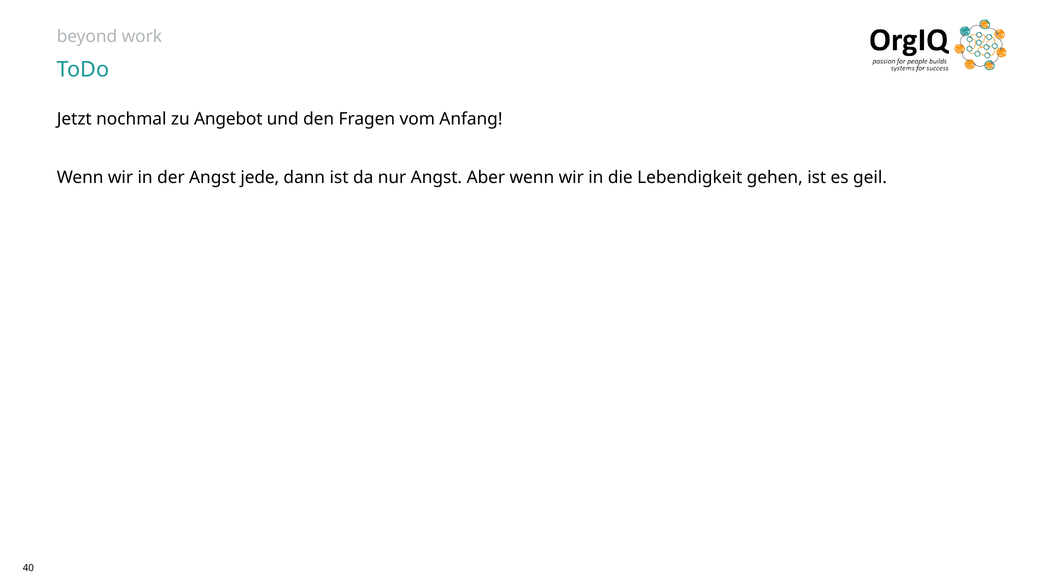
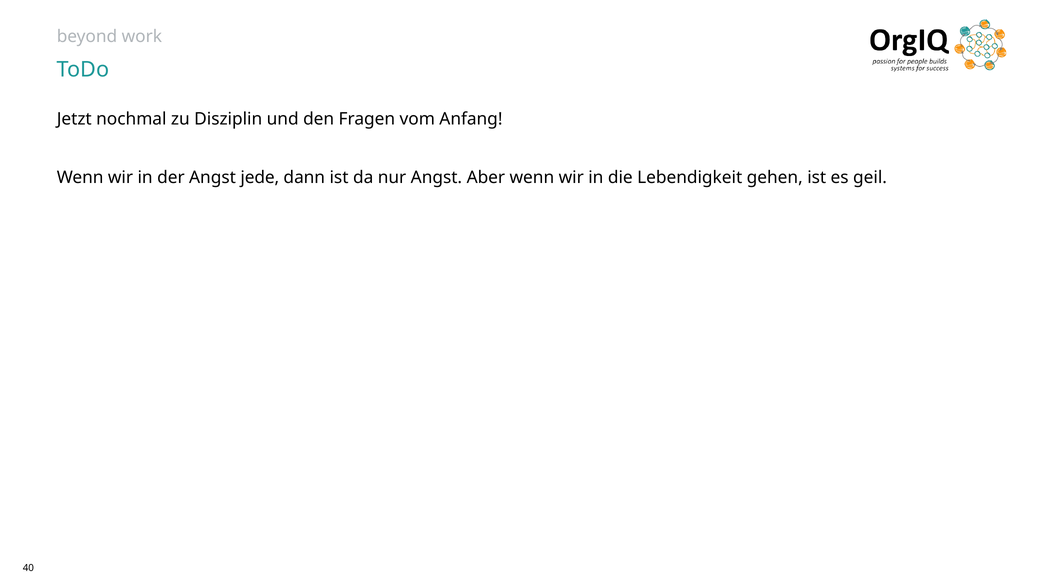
Angebot: Angebot -> Disziplin
